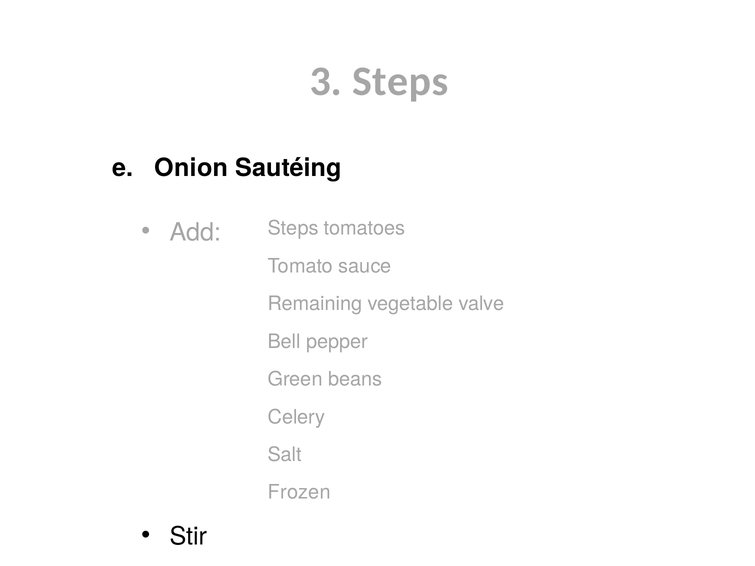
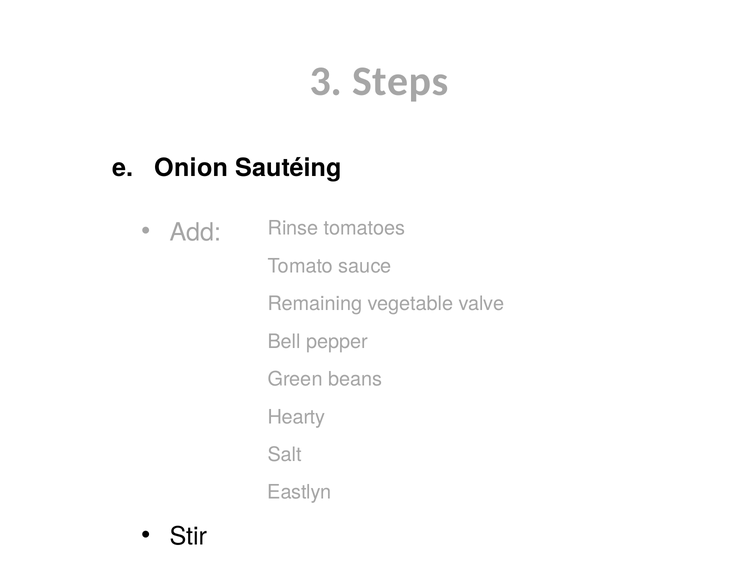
Add Steps: Steps -> Rinse
Celery: Celery -> Hearty
Frozen: Frozen -> Eastlyn
